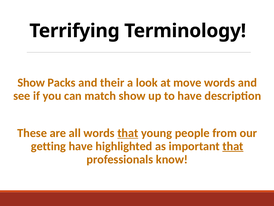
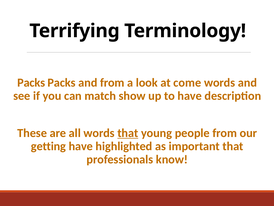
Show at (31, 83): Show -> Packs
and their: their -> from
move: move -> come
that at (233, 146) underline: present -> none
